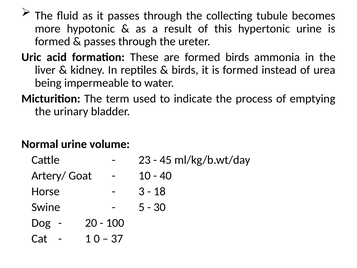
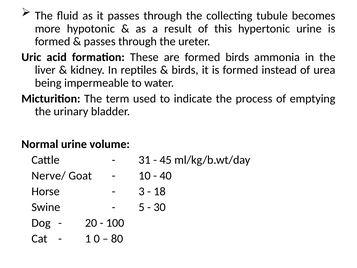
23: 23 -> 31
Artery/: Artery/ -> Nerve/
37: 37 -> 80
